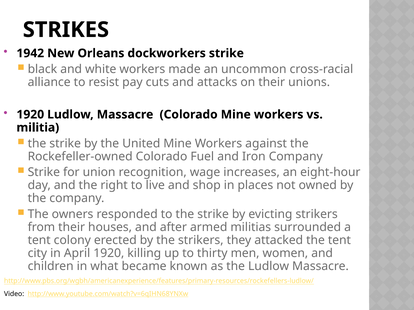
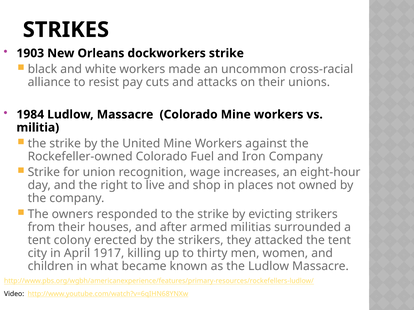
1942: 1942 -> 1903
1920 at (30, 115): 1920 -> 1984
April 1920: 1920 -> 1917
